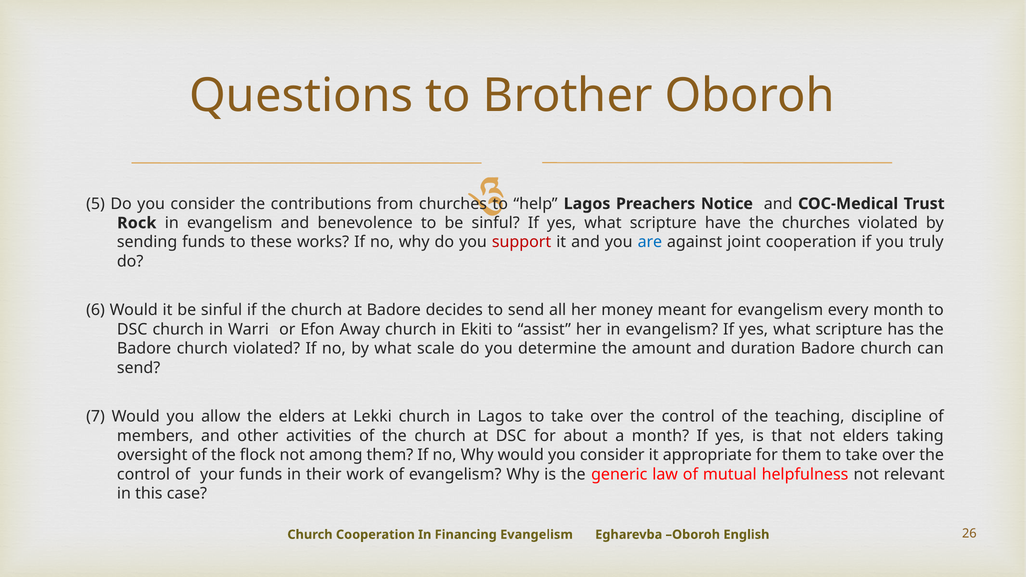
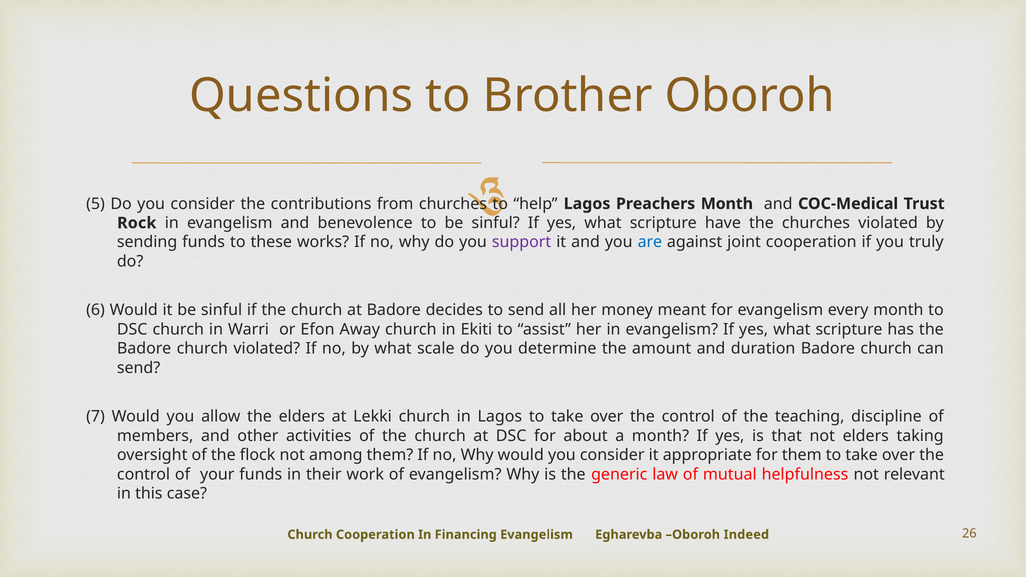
Preachers Notice: Notice -> Month
support colour: red -> purple
English: English -> Indeed
